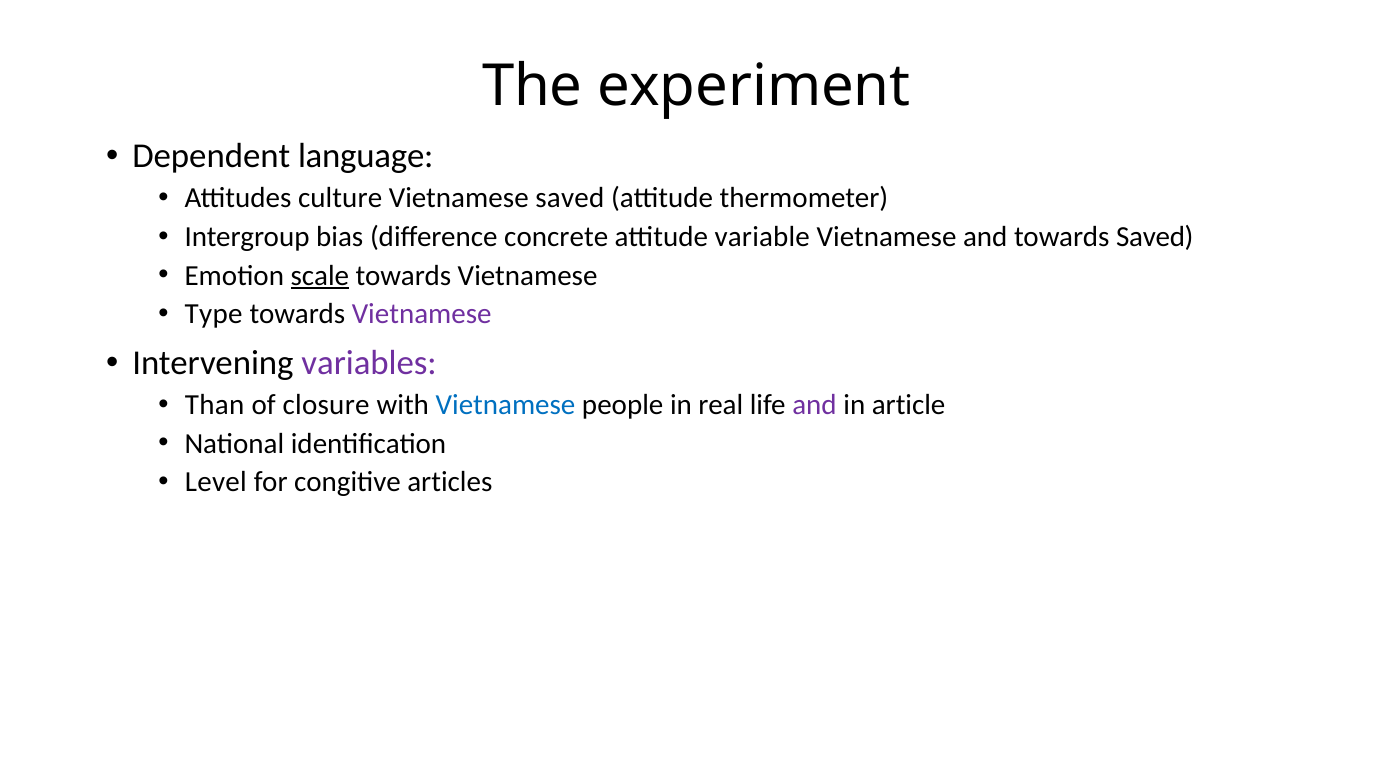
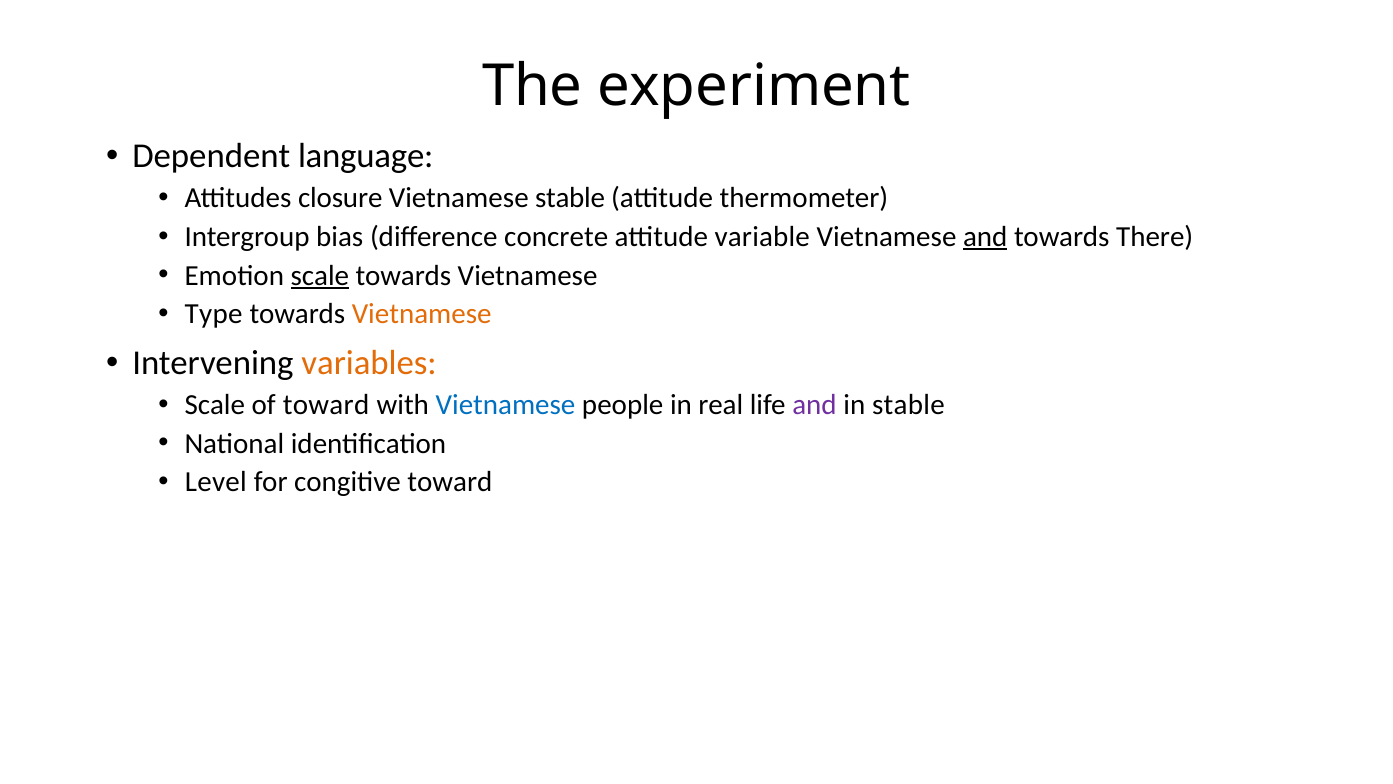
culture: culture -> closure
Vietnamese saved: saved -> stable
and at (985, 237) underline: none -> present
towards Saved: Saved -> There
Vietnamese at (422, 314) colour: purple -> orange
variables colour: purple -> orange
Than at (215, 405): Than -> Scale
of closure: closure -> toward
in article: article -> stable
congitive articles: articles -> toward
